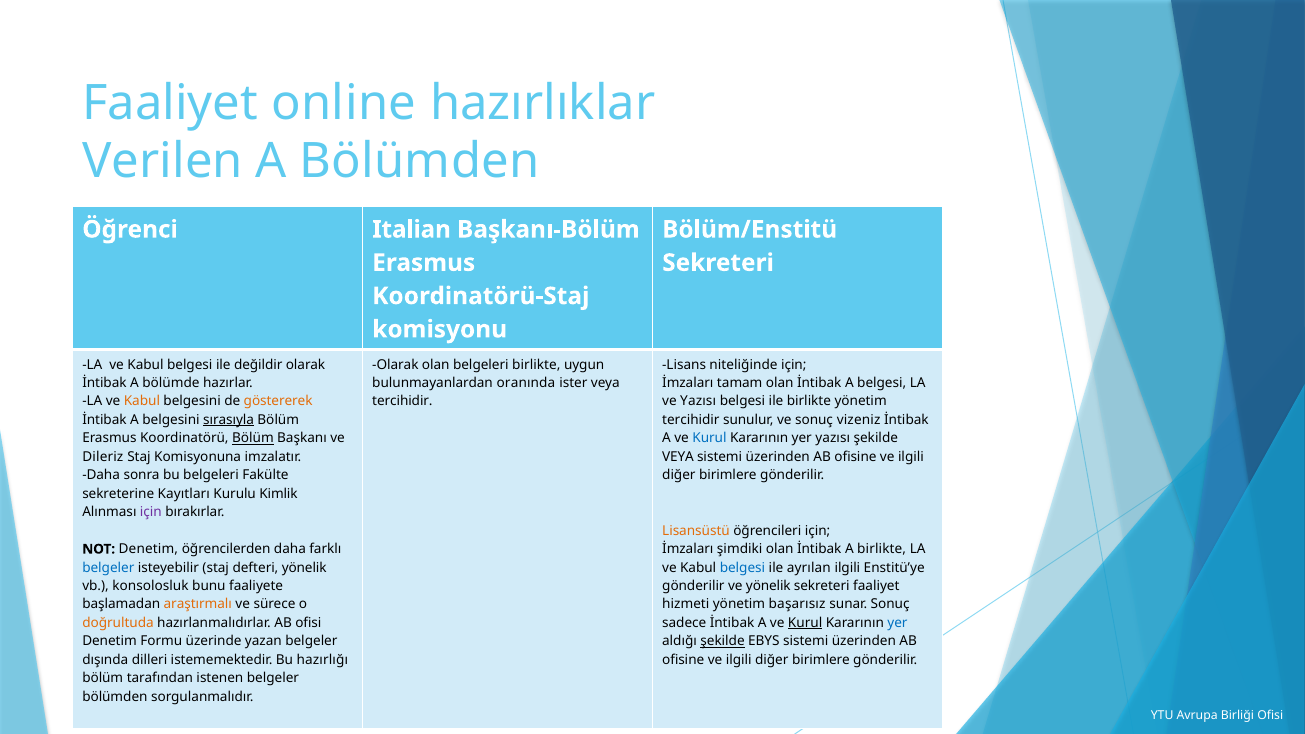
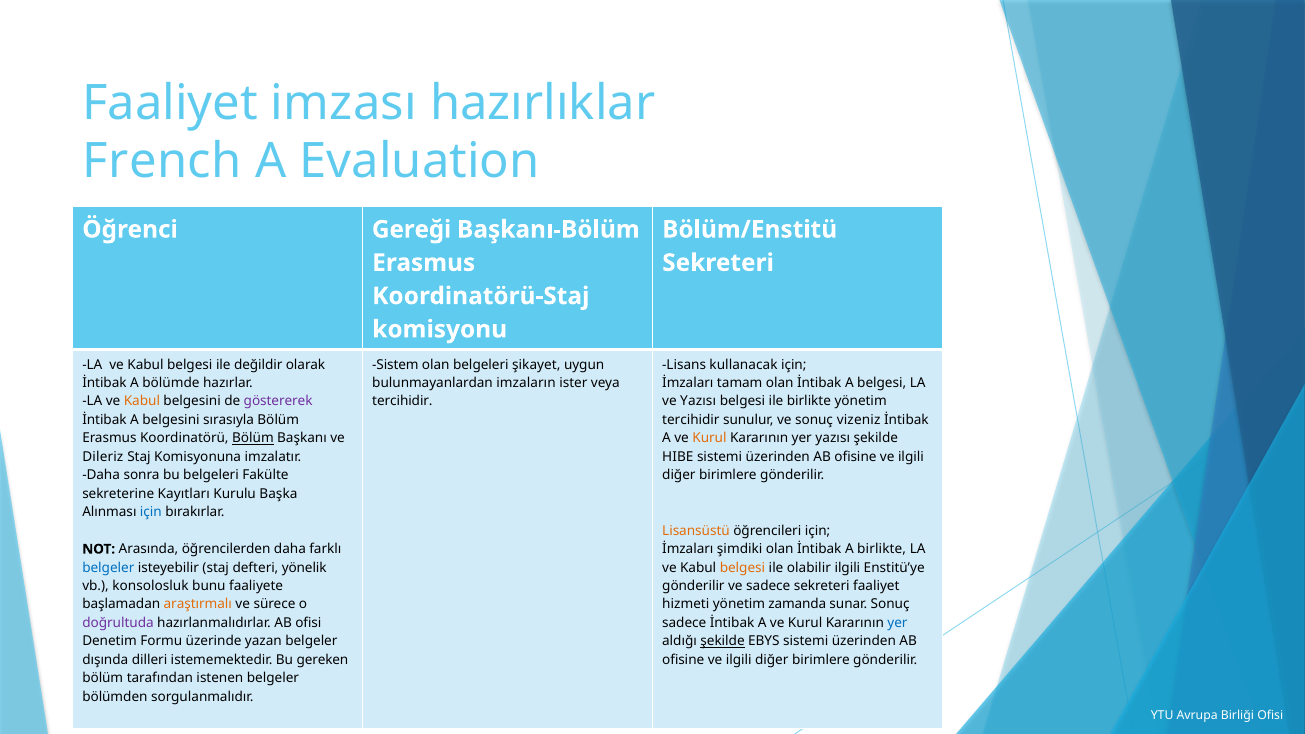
online: online -> imzası
Verilen: Verilen -> French
A Bölümden: Bölümden -> Evaluation
Italian: Italian -> Gereği
Olarak at (395, 365): Olarak -> Sistem
belgeleri birlikte: birlikte -> şikayet
niteliğinde: niteliğinde -> kullanacak
oranında: oranında -> imzaların
göstererek colour: orange -> purple
sırasıyla underline: present -> none
Kurul at (709, 438) colour: blue -> orange
VEYA at (678, 457): VEYA -> HIBE
Kimlik: Kimlik -> Başka
için at (151, 512) colour: purple -> blue
NOT Denetim: Denetim -> Arasında
belgesi at (742, 568) colour: blue -> orange
ayrılan: ayrılan -> olabilir
ve yönelik: yönelik -> sadece
başarısız: başarısız -> zamanda
doğrultuda colour: orange -> purple
Kurul at (805, 623) underline: present -> none
hazırlığı: hazırlığı -> gereken
